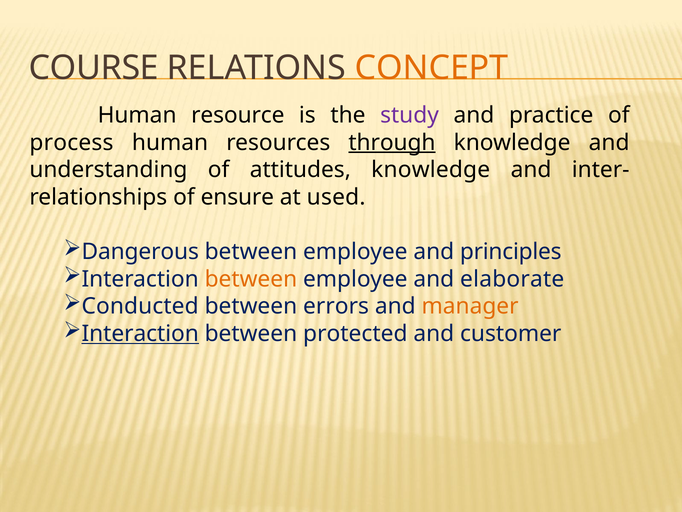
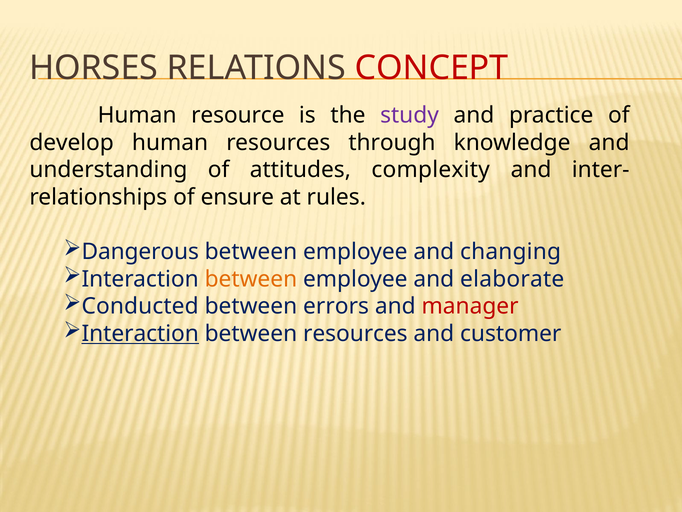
COURSE: COURSE -> HORSES
CONCEPT colour: orange -> red
process: process -> develop
through underline: present -> none
attitudes knowledge: knowledge -> complexity
used: used -> rules
principles: principles -> changing
manager colour: orange -> red
between protected: protected -> resources
